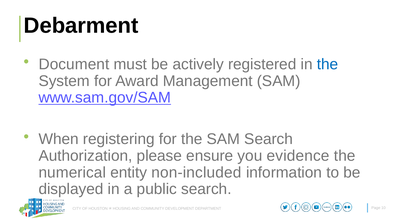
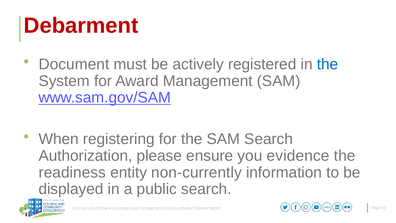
Debarment colour: black -> red
numerical: numerical -> readiness
non-included: non-included -> non-currently
